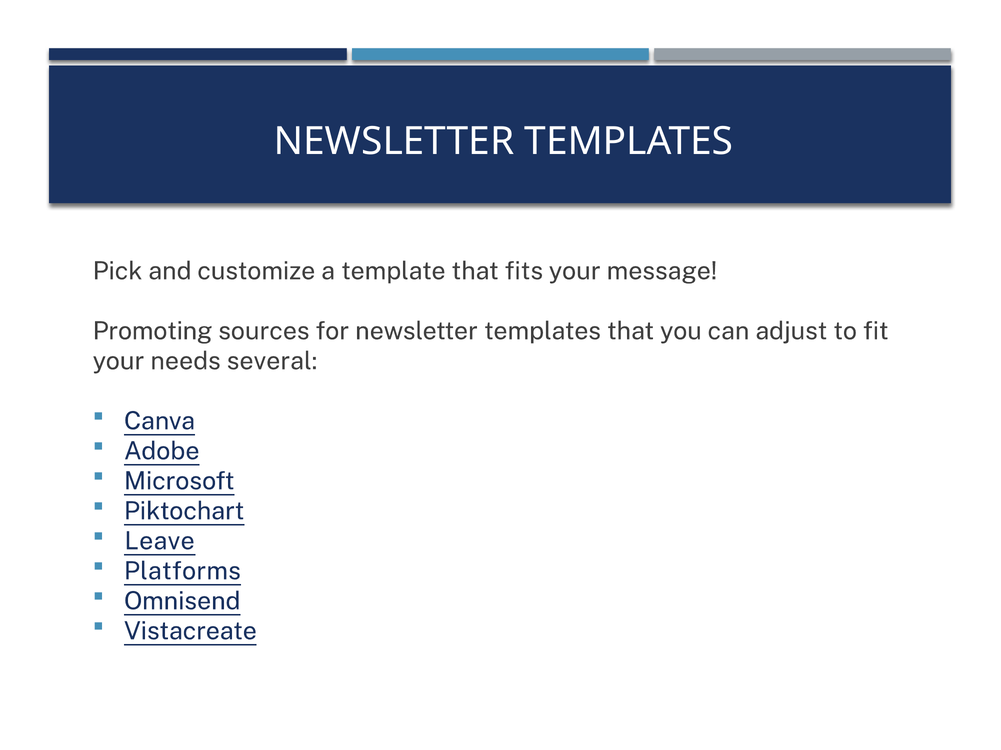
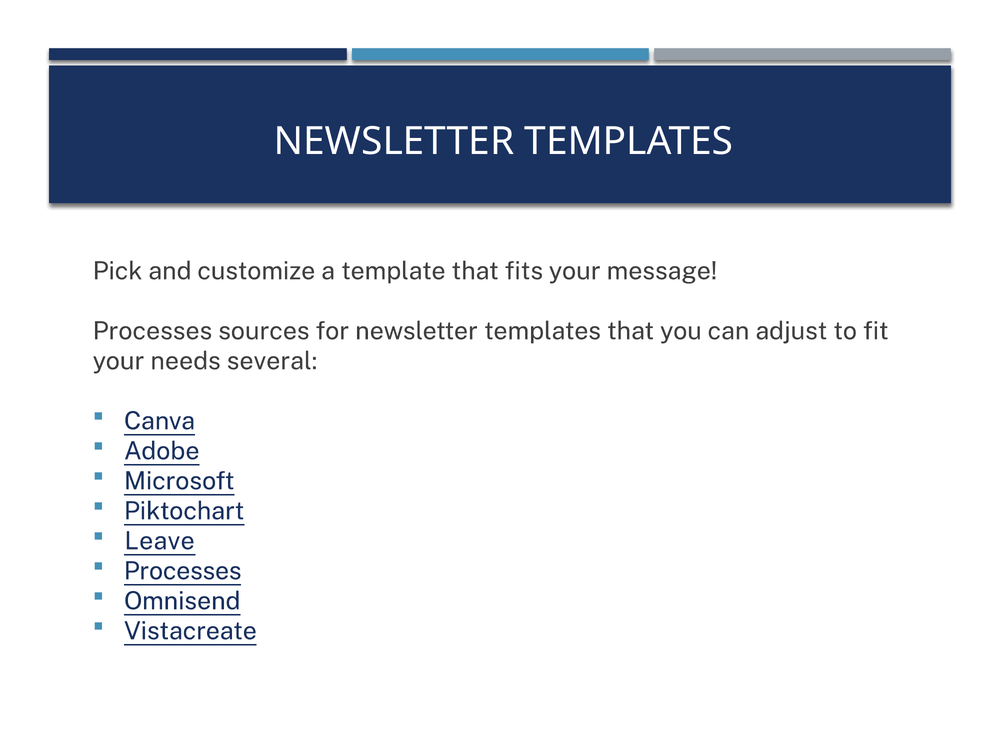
Promoting at (153, 331): Promoting -> Processes
Platforms at (182, 572): Platforms -> Processes
